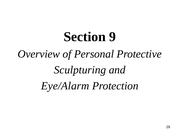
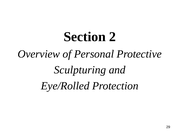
9: 9 -> 2
Eye/Alarm: Eye/Alarm -> Eye/Rolled
